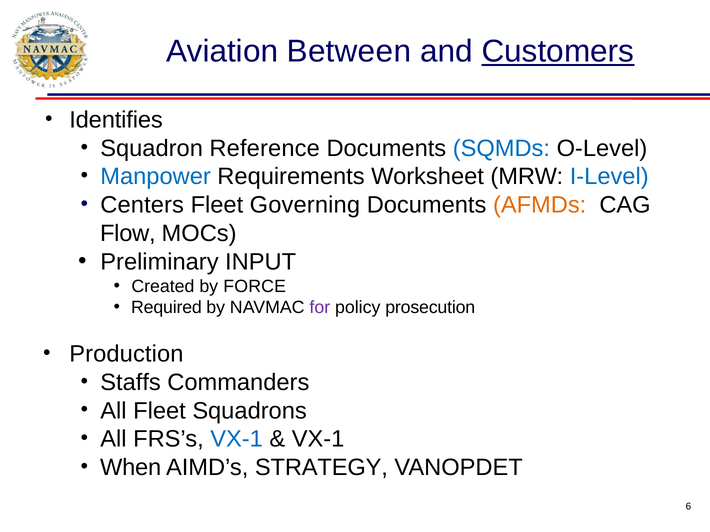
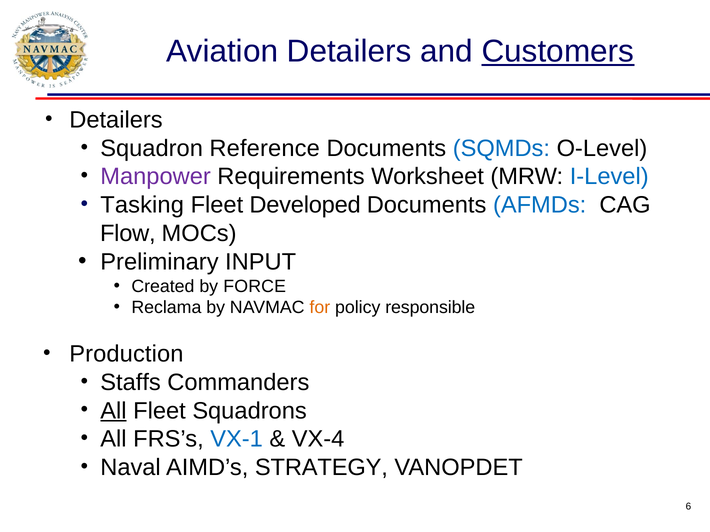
Aviation Between: Between -> Detailers
Identifies at (116, 120): Identifies -> Detailers
Manpower colour: blue -> purple
Centers: Centers -> Tasking
Governing: Governing -> Developed
AFMDs colour: orange -> blue
Required: Required -> Reclama
for colour: purple -> orange
prosecution: prosecution -> responsible
All at (113, 411) underline: none -> present
VX-1 at (318, 440): VX-1 -> VX-4
When: When -> Naval
